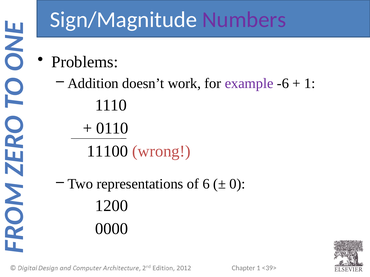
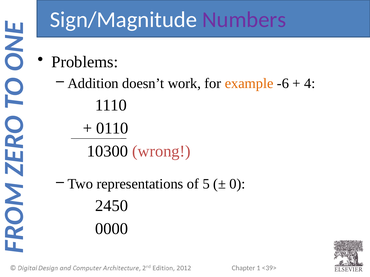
example colour: purple -> orange
1 at (310, 83): 1 -> 4
11100: 11100 -> 10300
6: 6 -> 5
1200: 1200 -> 2450
